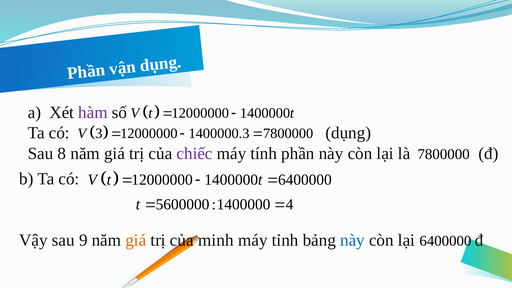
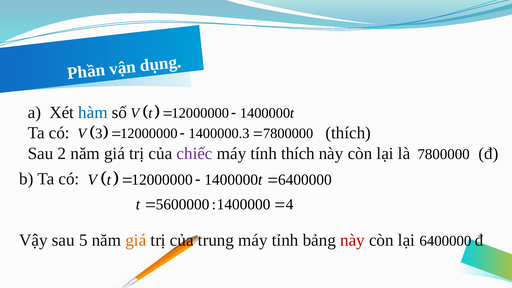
hàm colour: purple -> blue
có dụng: dụng -> thích
8: 8 -> 2
tính phần: phần -> thích
9: 9 -> 5
minh: minh -> trung
này at (352, 240) colour: blue -> red
